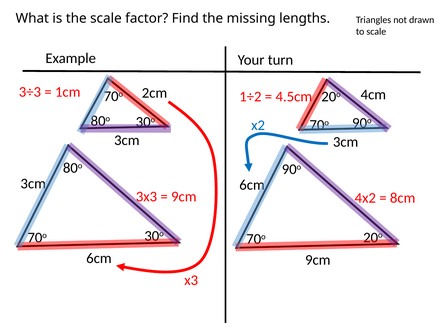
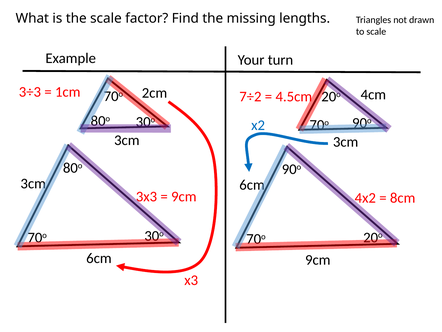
1÷2: 1÷2 -> 7÷2
